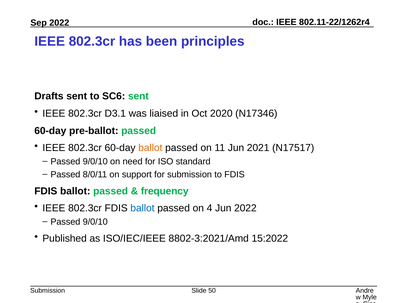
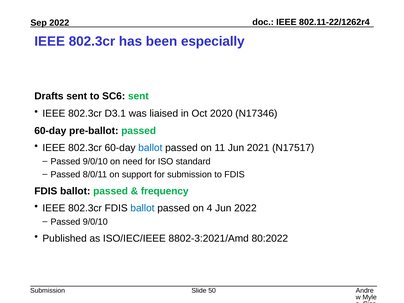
principles: principles -> especially
ballot at (150, 148) colour: orange -> blue
15:2022: 15:2022 -> 80:2022
